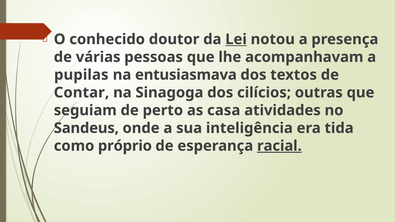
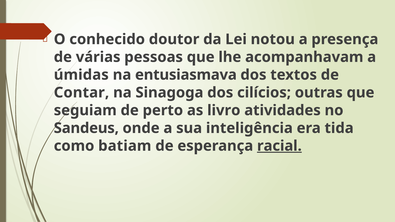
Lei underline: present -> none
pupilas: pupilas -> úmidas
casa: casa -> livro
próprio: próprio -> batiam
